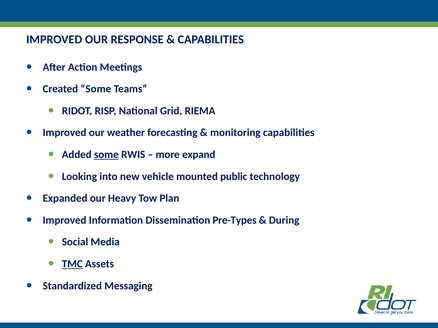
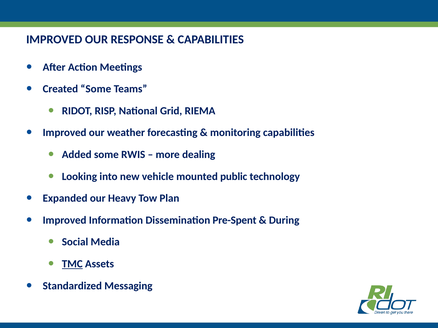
some at (106, 155) underline: present -> none
expand: expand -> dealing
Pre-Types: Pre-Types -> Pre-Spent
